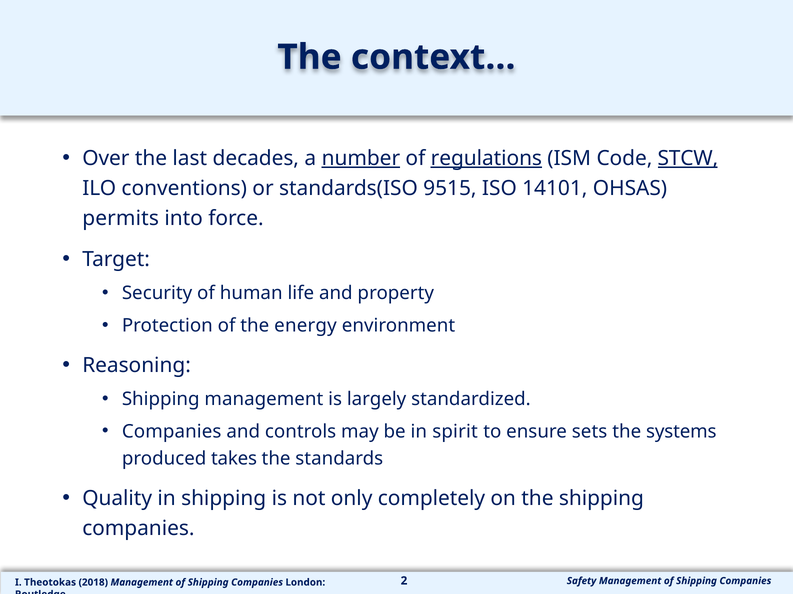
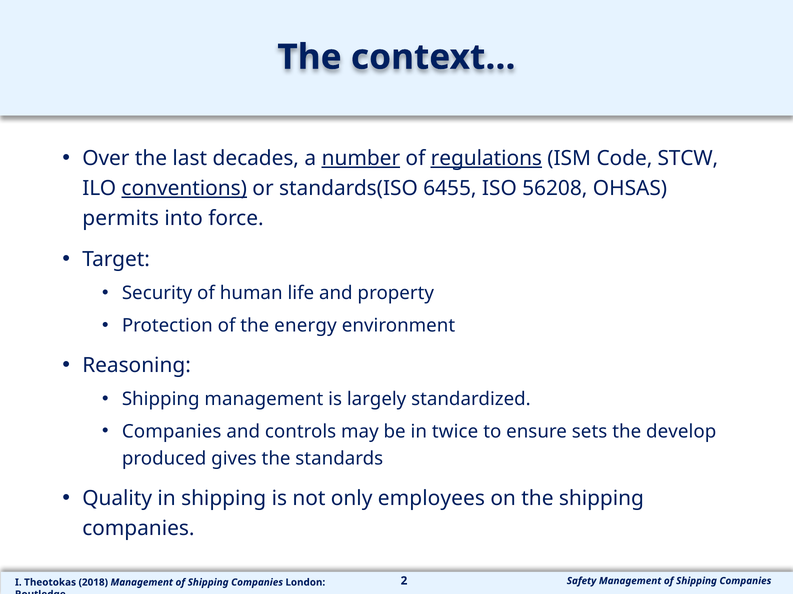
STCW underline: present -> none
conventions underline: none -> present
9515: 9515 -> 6455
14101: 14101 -> 56208
spirit: spirit -> twice
systems: systems -> develop
takes: takes -> gives
completely: completely -> employees
